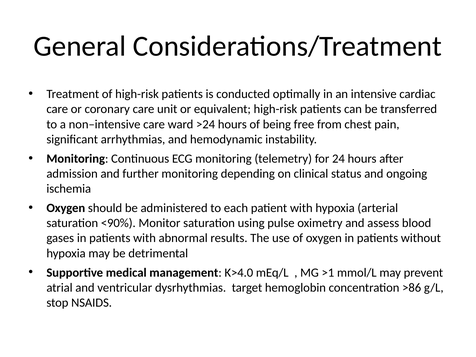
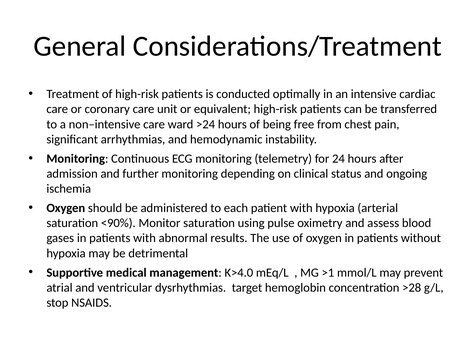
>86: >86 -> >28
